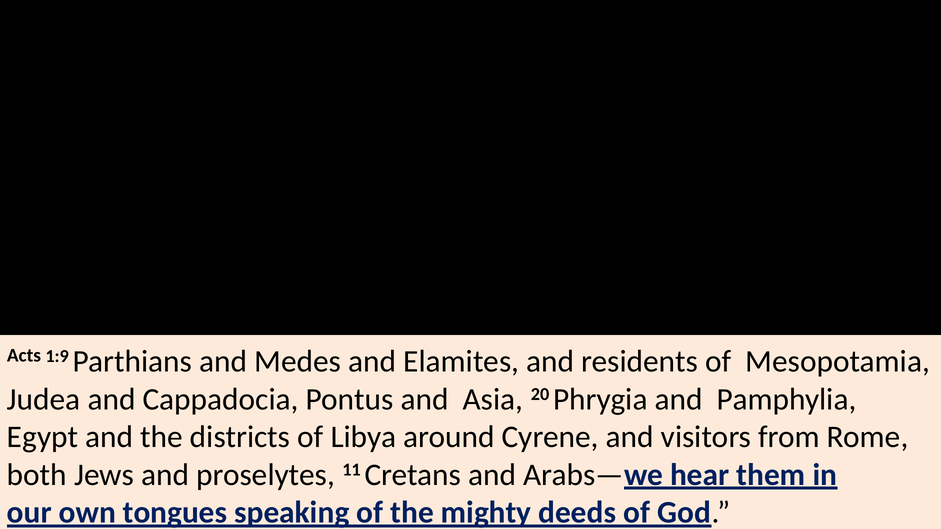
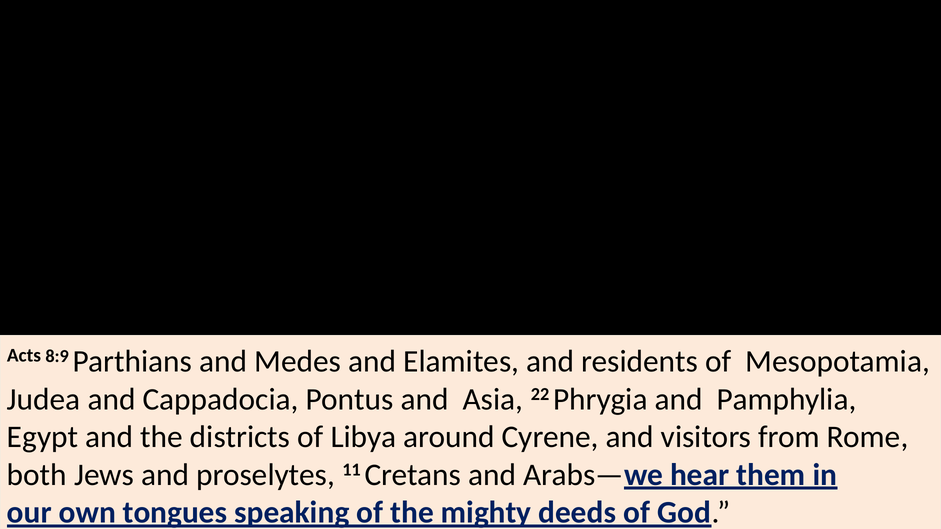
1:9: 1:9 -> 8:9
20: 20 -> 22
